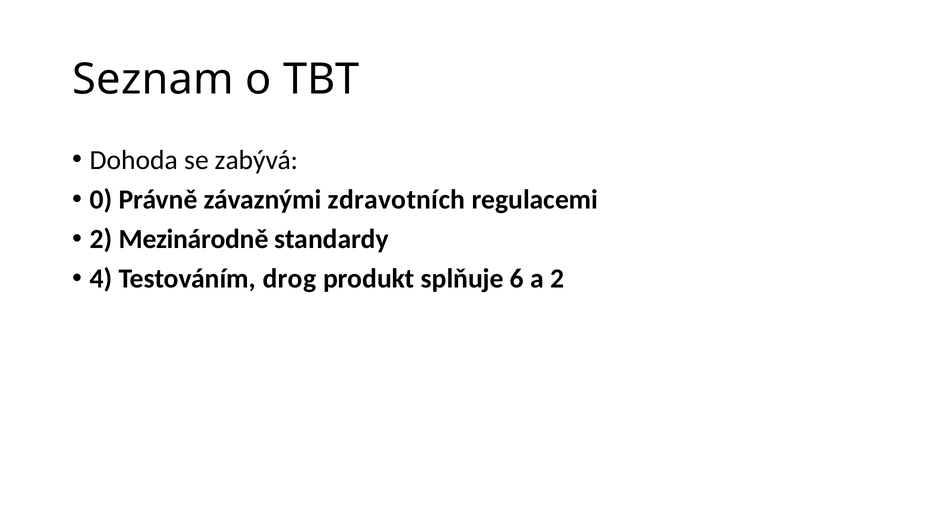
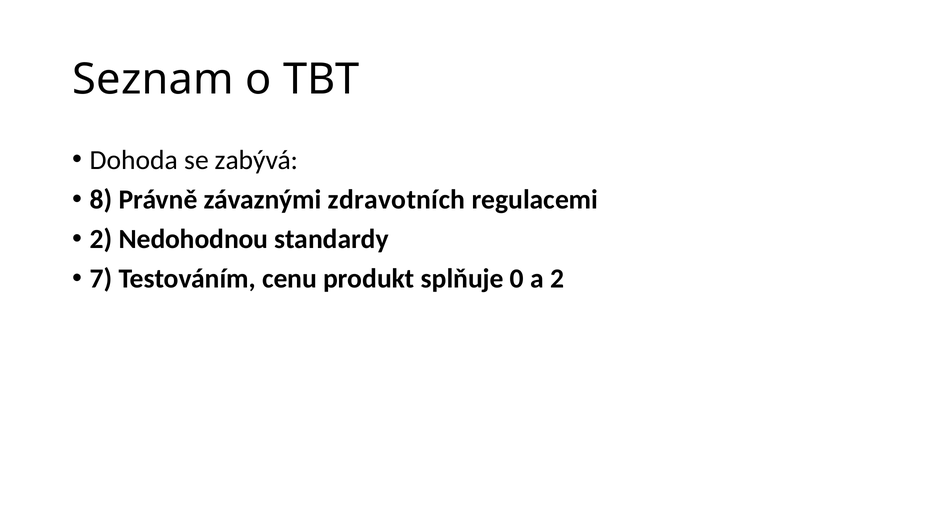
0: 0 -> 8
Mezinárodně: Mezinárodně -> Nedohodnou
4: 4 -> 7
drog: drog -> cenu
6: 6 -> 0
